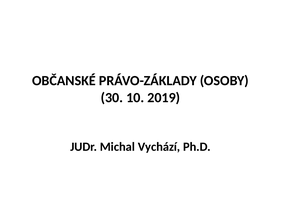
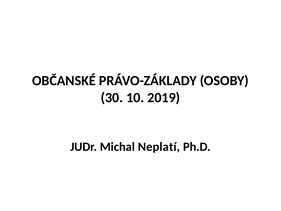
Vychází: Vychází -> Neplatí
